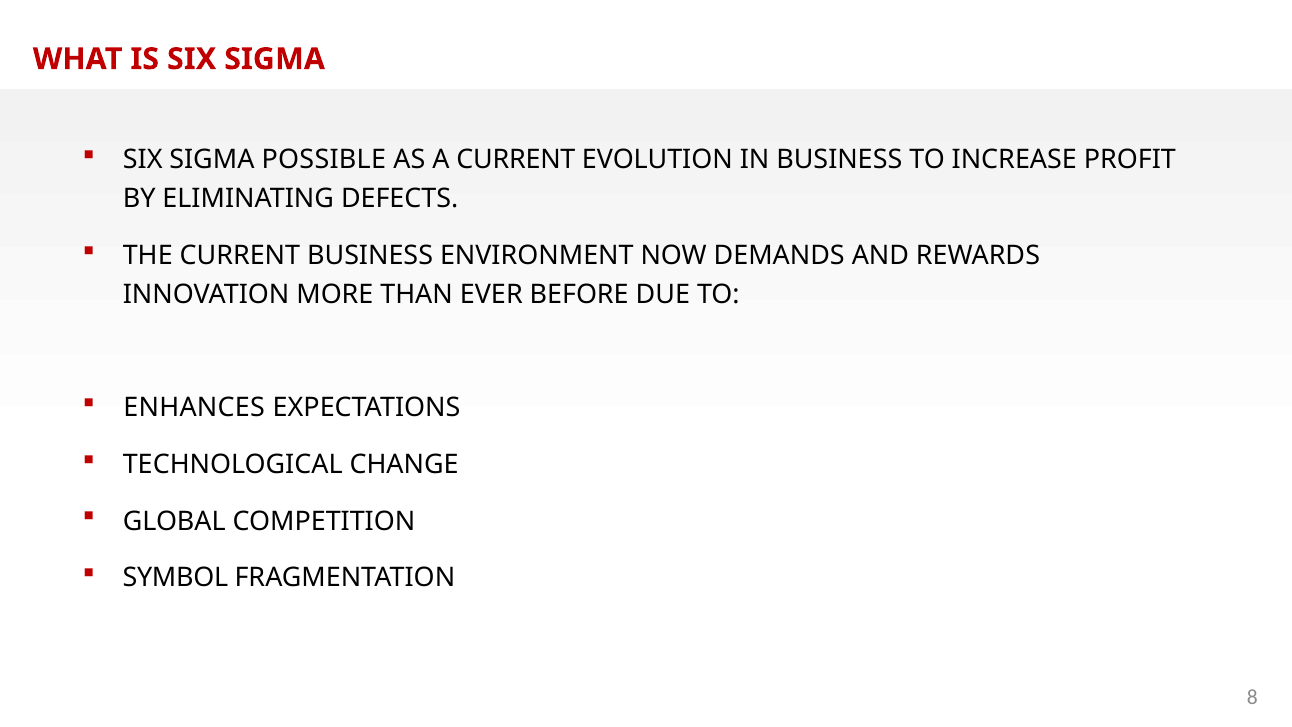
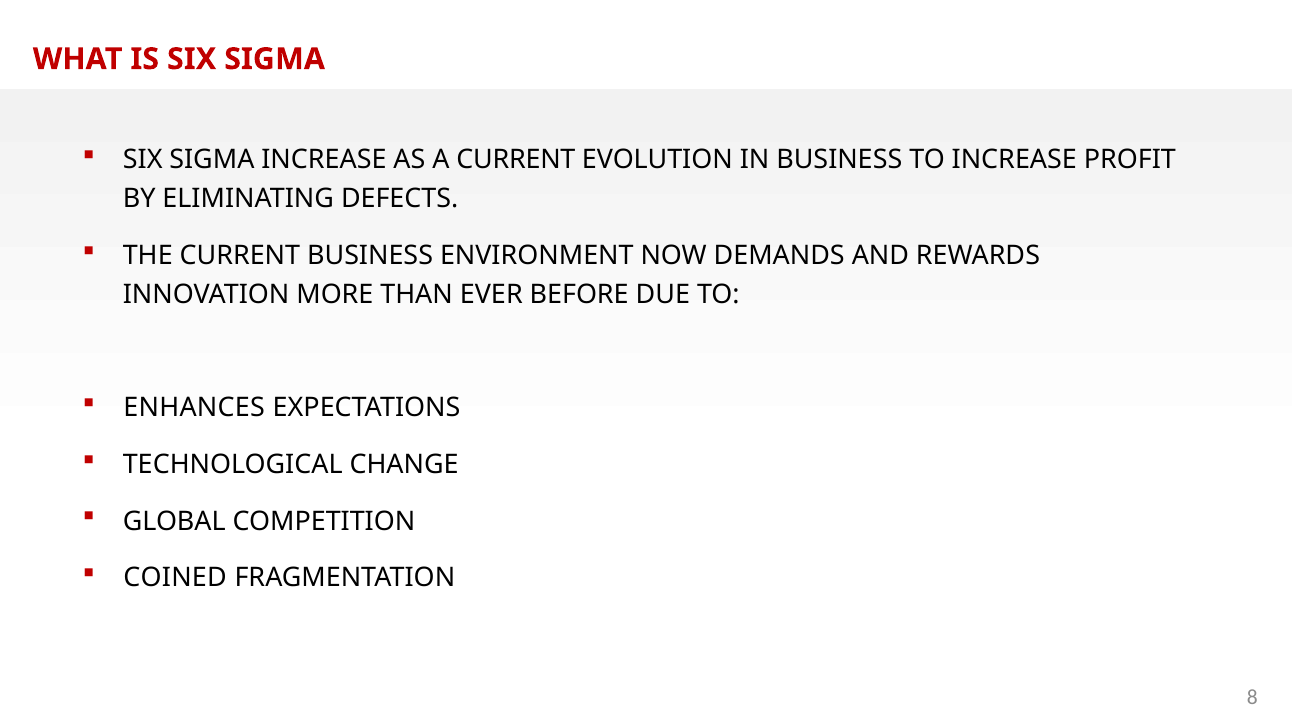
SIGMA POSSIBLE: POSSIBLE -> INCREASE
SYMBOL: SYMBOL -> COINED
